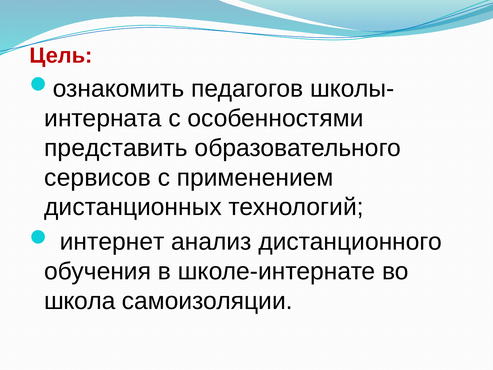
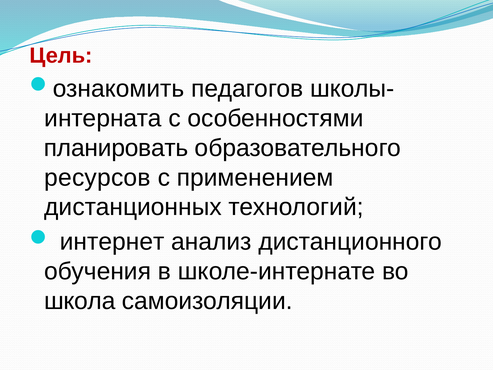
представить: представить -> планировать
сервисов: сервисов -> ресурсов
